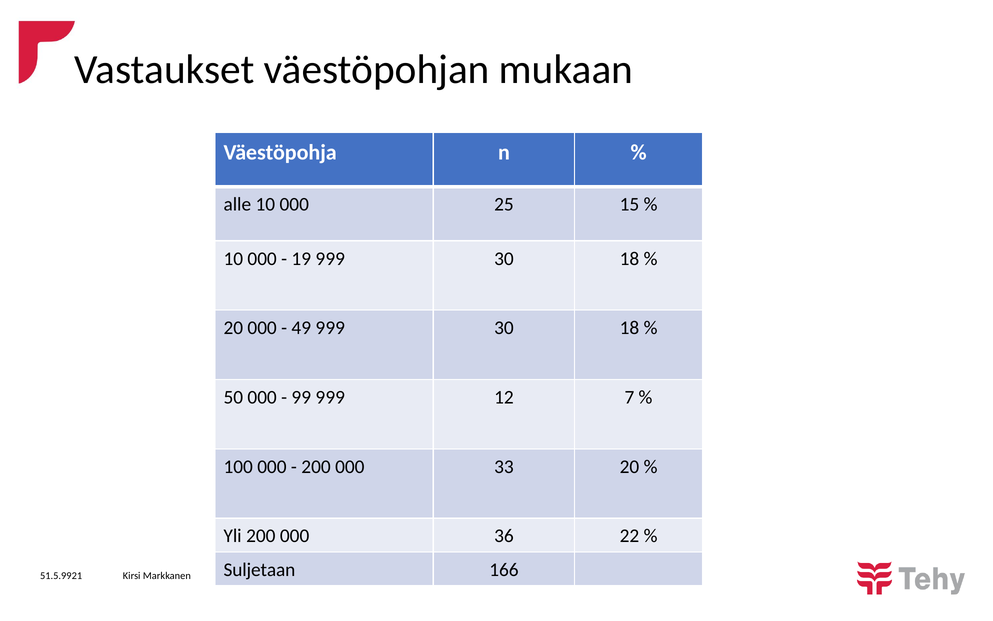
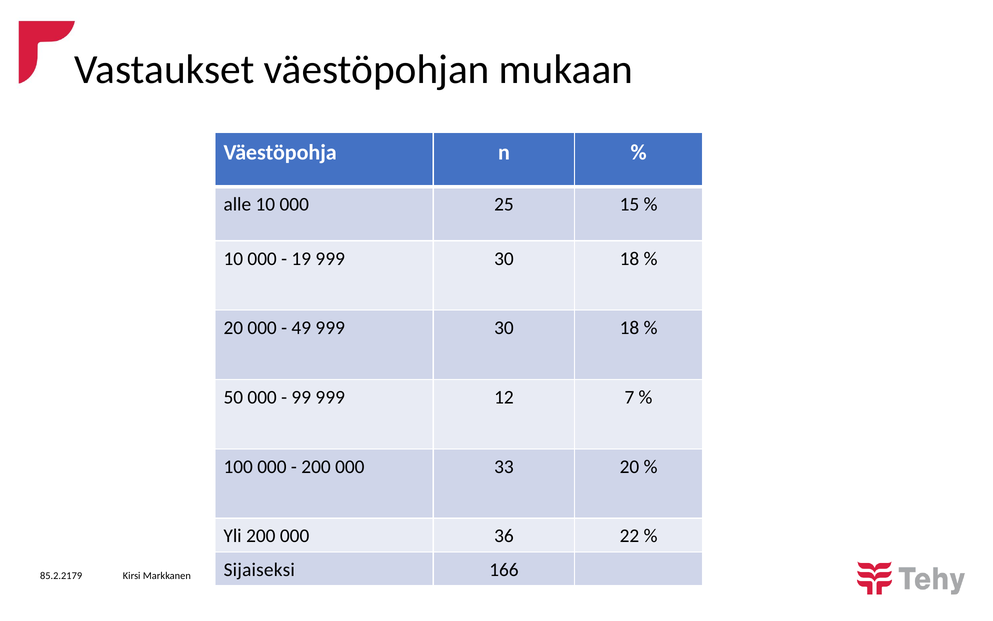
Suljetaan: Suljetaan -> Sijaiseksi
51.5.9921: 51.5.9921 -> 85.2.2179
